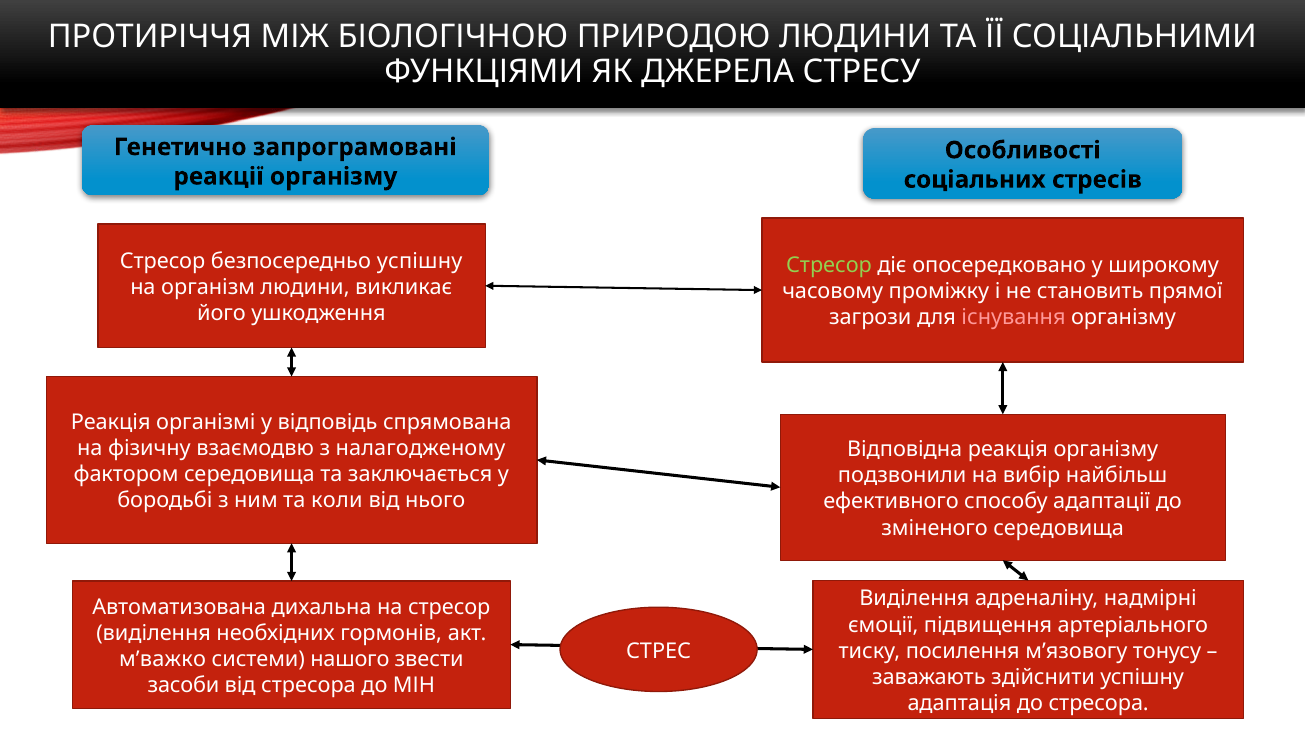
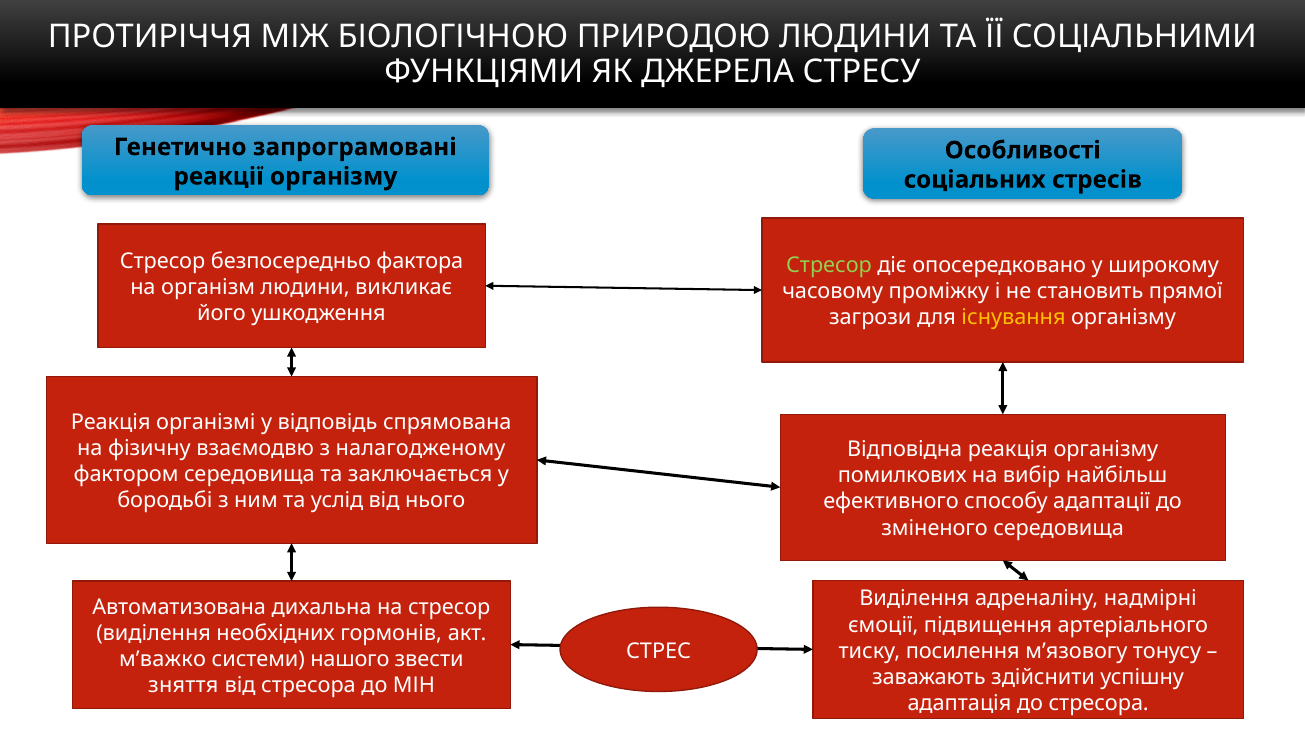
безпосередньо успішну: успішну -> фактора
існування colour: pink -> yellow
подзвонили: подзвонили -> помилкових
коли: коли -> услід
засоби: засоби -> зняття
